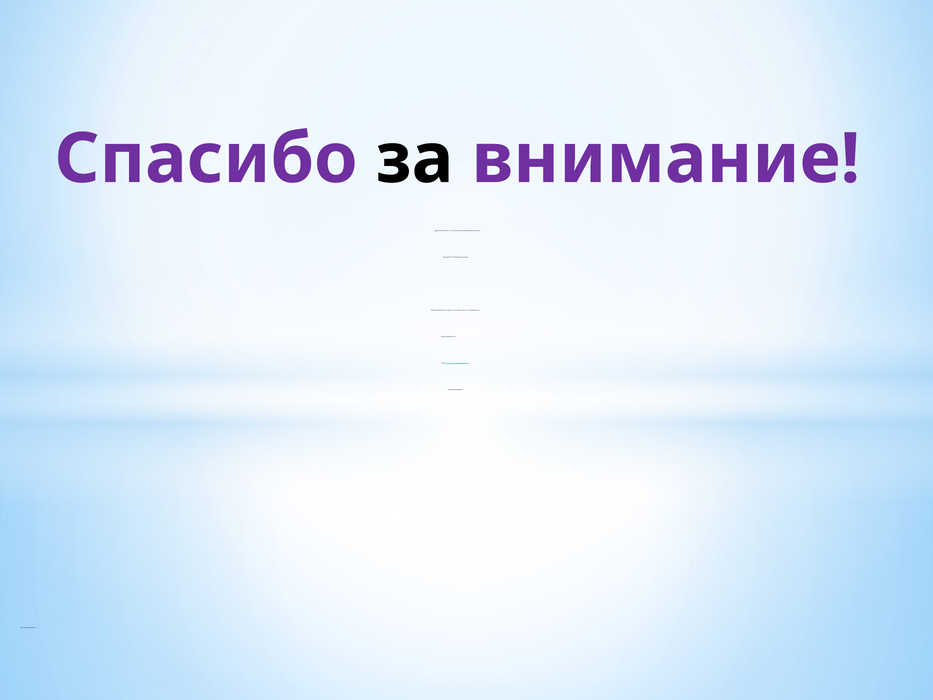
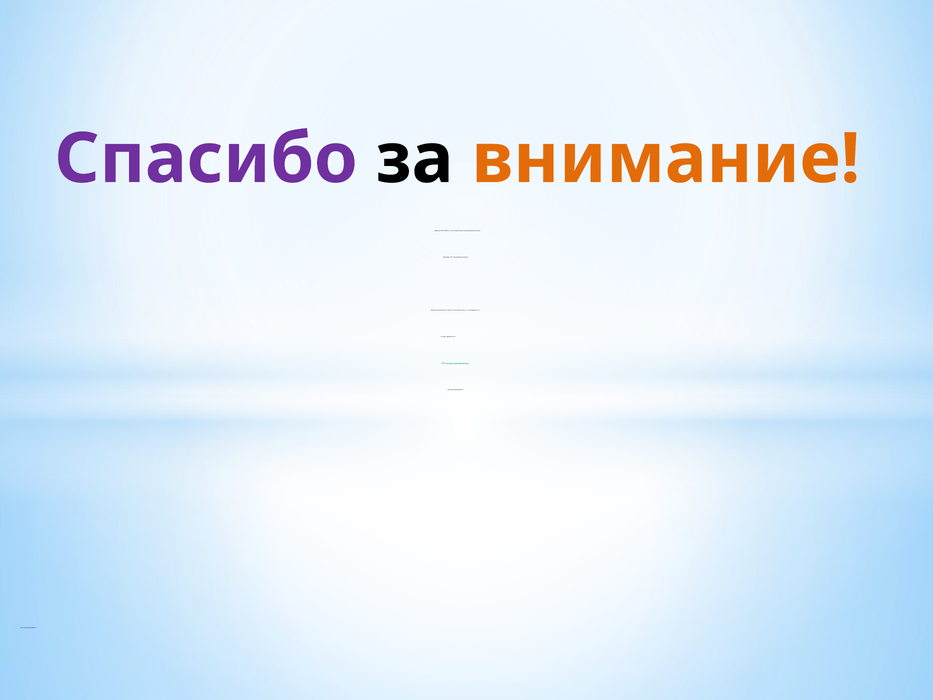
внимание colour: purple -> orange
